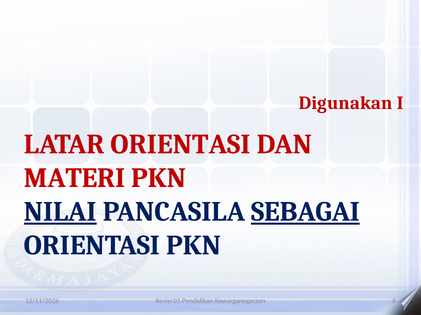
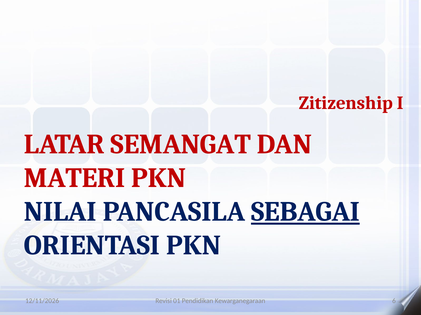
Digunakan: Digunakan -> Zitizenship
LATAR ORIENTASI: ORIENTASI -> SEMANGAT
NILAI underline: present -> none
